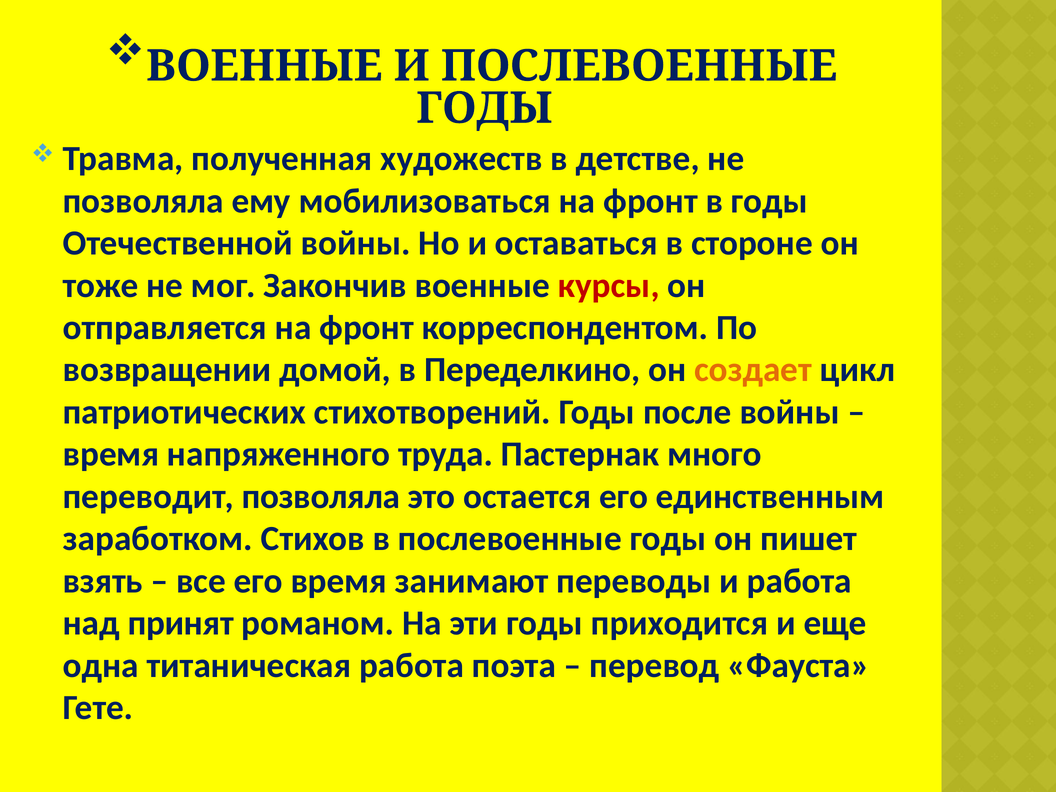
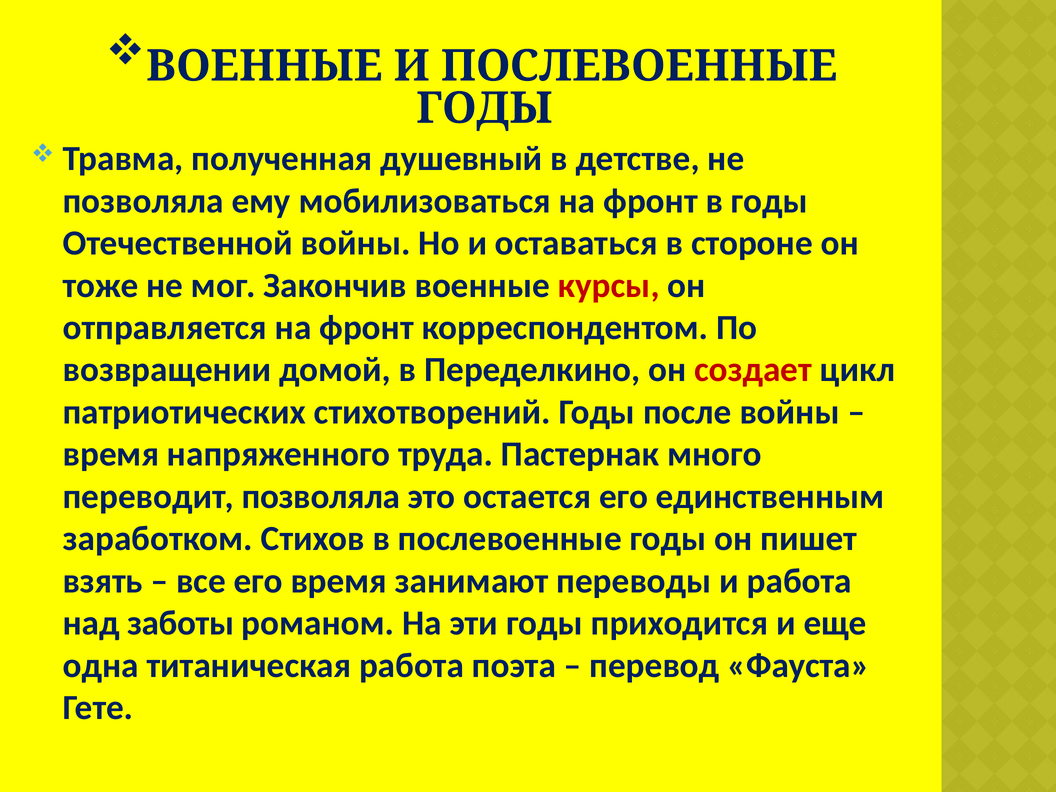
художеств: художеств -> душевный
создает colour: orange -> red
принят: принят -> заботы
